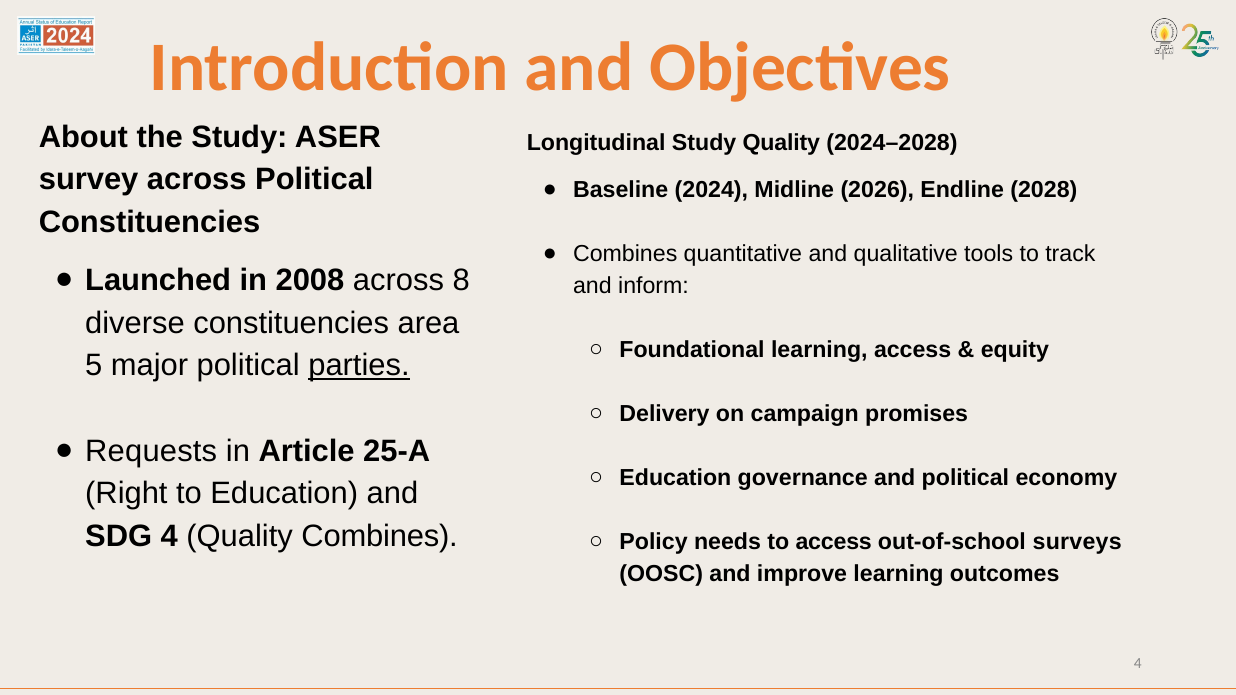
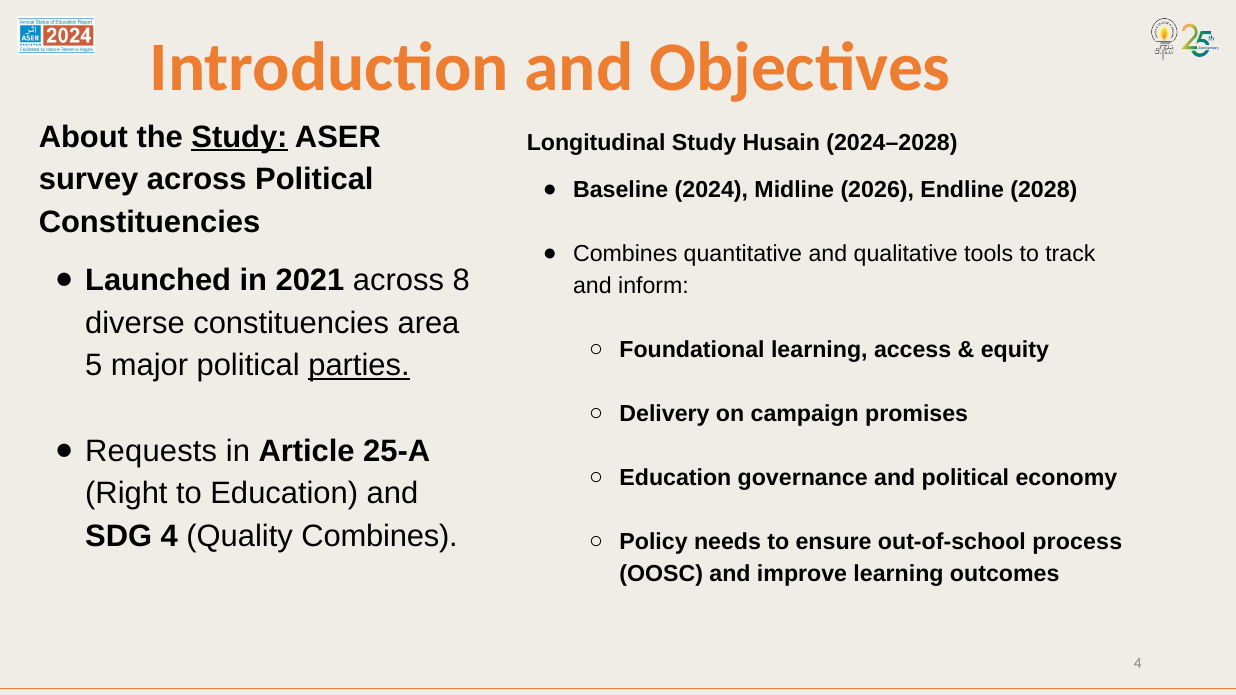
Study at (239, 137) underline: none -> present
Study Quality: Quality -> Husain
2008: 2008 -> 2021
to access: access -> ensure
surveys: surveys -> process
